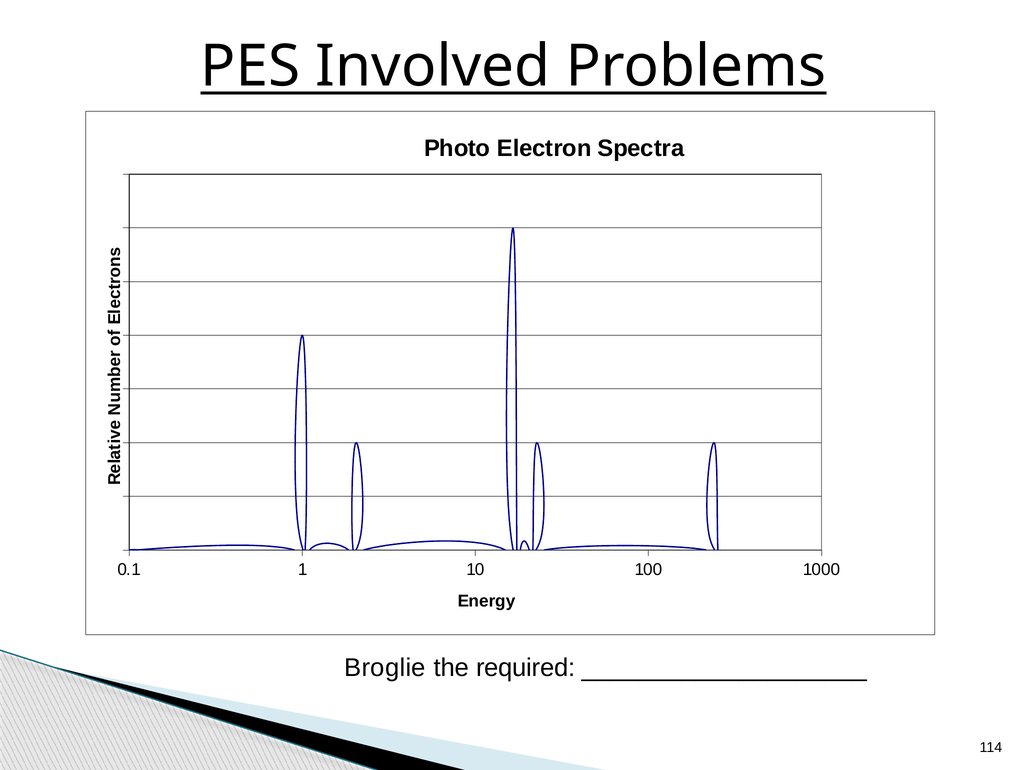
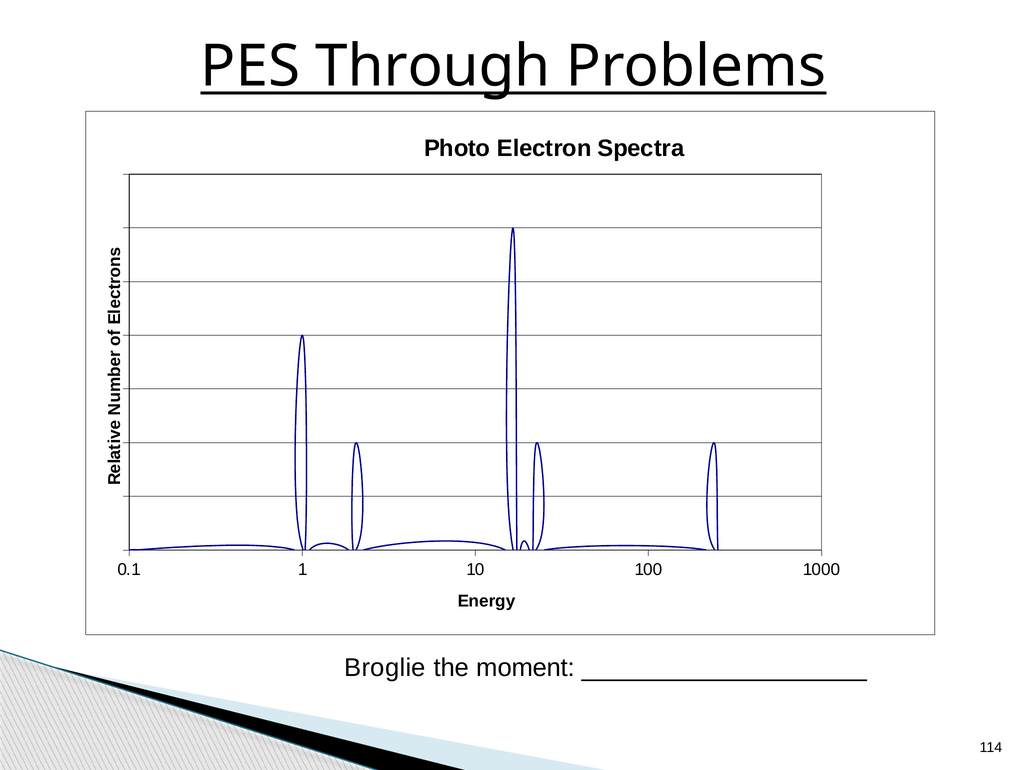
Involved: Involved -> Through
required: required -> moment
